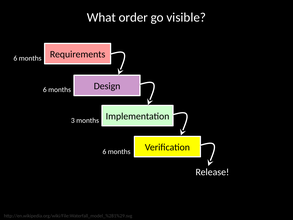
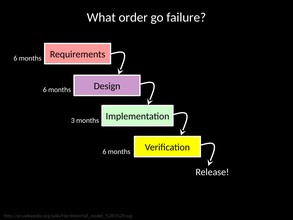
visible: visible -> failure
